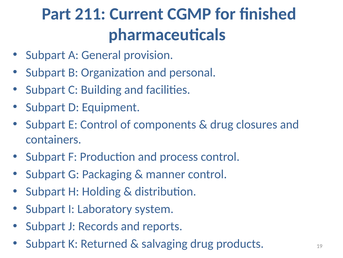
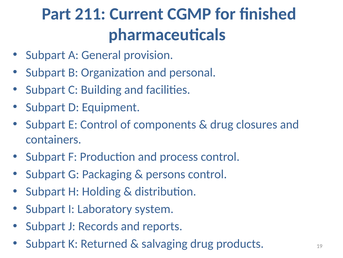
manner: manner -> persons
